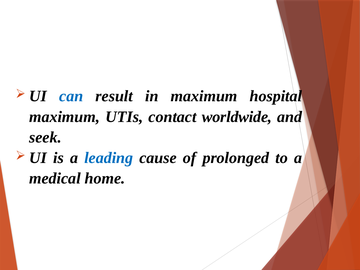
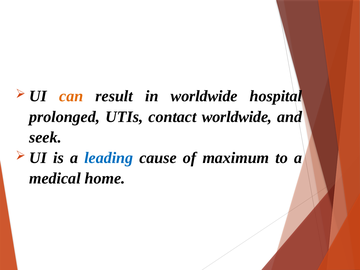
can colour: blue -> orange
in maximum: maximum -> worldwide
maximum at (64, 117): maximum -> prolonged
prolonged: prolonged -> maximum
